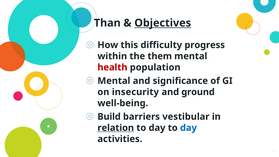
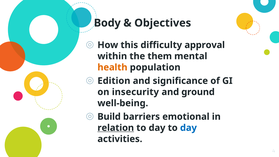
Than: Than -> Body
Objectives underline: present -> none
progress: progress -> approval
health colour: red -> orange
Mental at (114, 81): Mental -> Edition
vestibular: vestibular -> emotional
